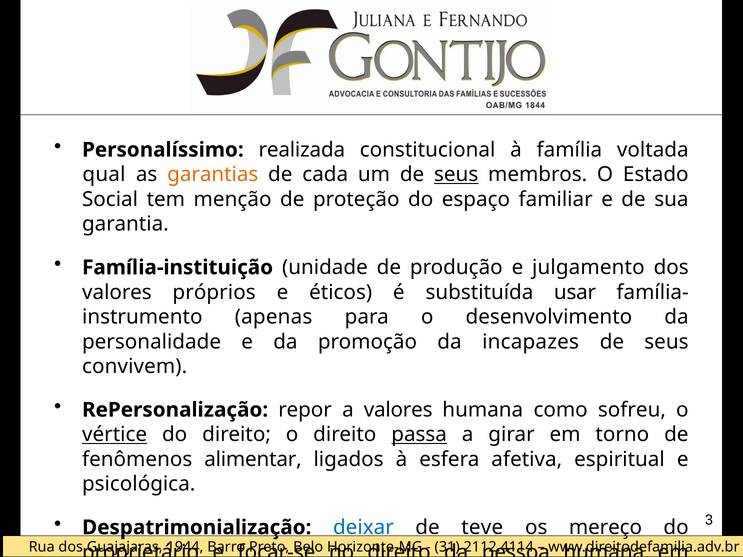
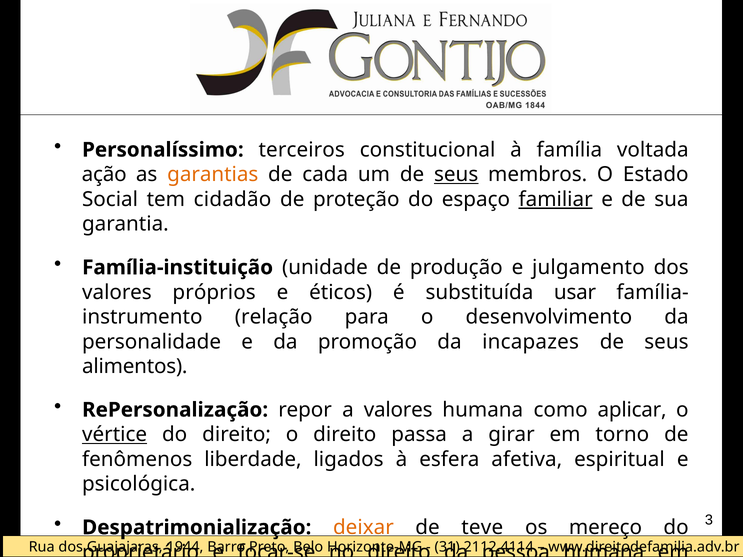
realizada: realizada -> terceiros
qual: qual -> ação
menção: menção -> cidadão
familiar underline: none -> present
apenas: apenas -> relação
convivem: convivem -> alimentos
sofreu: sofreu -> aplicar
passa underline: present -> none
alimentar: alimentar -> liberdade
deixar colour: blue -> orange
